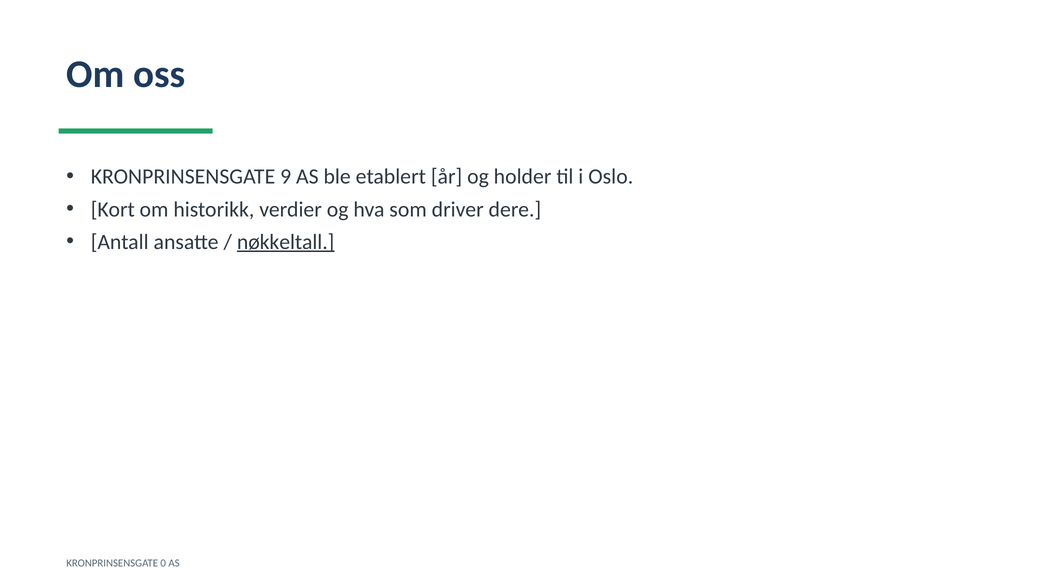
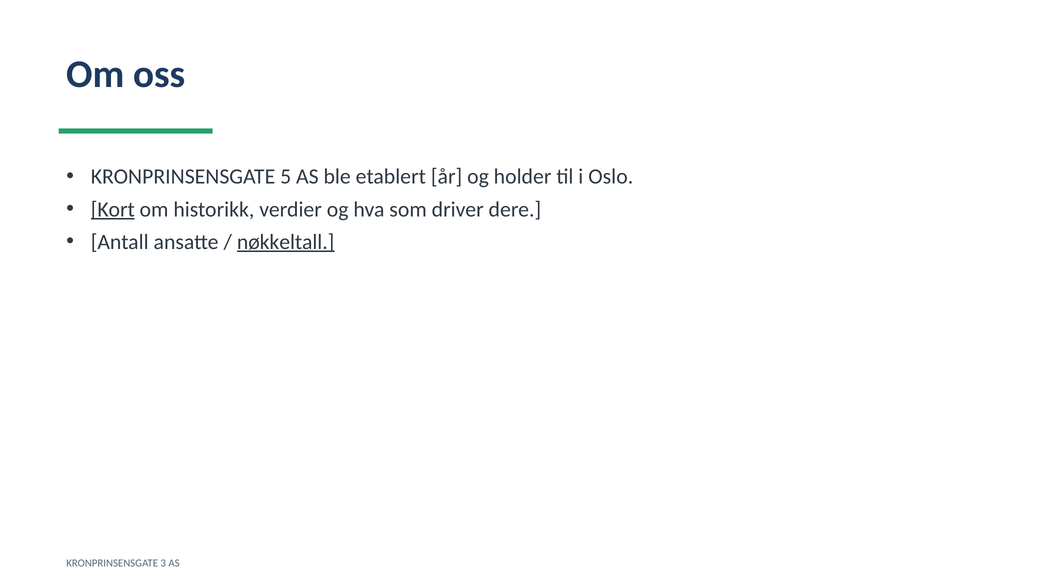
9: 9 -> 5
Kort underline: none -> present
0: 0 -> 3
